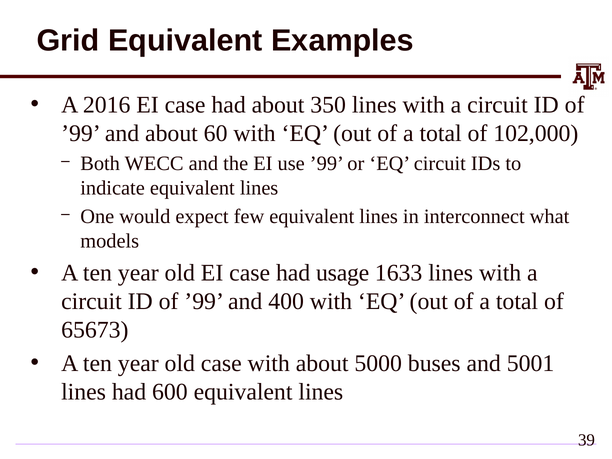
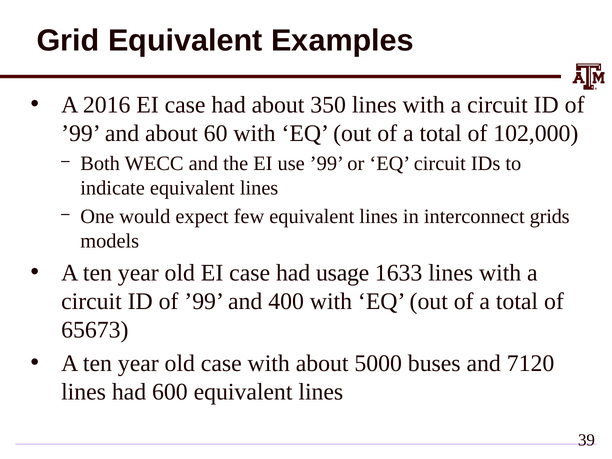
what: what -> grids
5001: 5001 -> 7120
